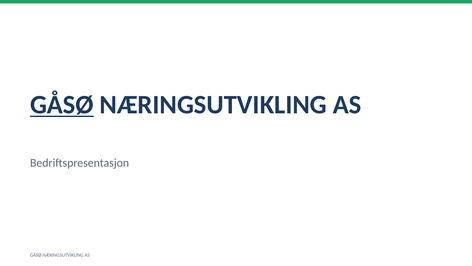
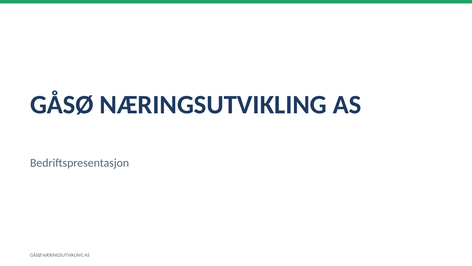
GÅSØ at (62, 105) underline: present -> none
